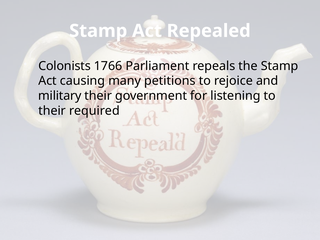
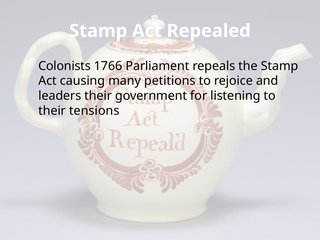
military: military -> leaders
required: required -> tensions
